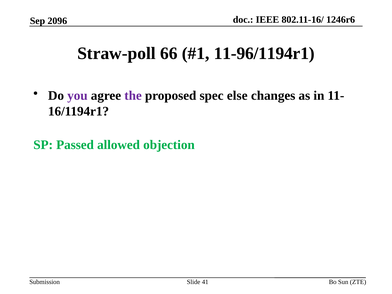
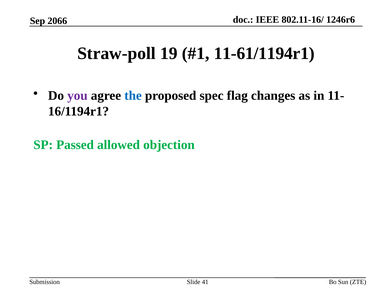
2096: 2096 -> 2066
66: 66 -> 19
11-96/1194r1: 11-96/1194r1 -> 11-61/1194r1
the colour: purple -> blue
else: else -> flag
